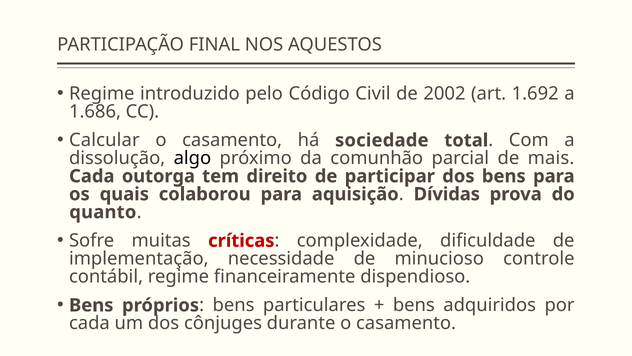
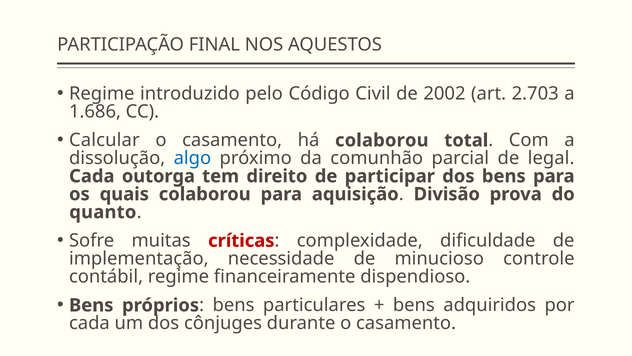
1.692: 1.692 -> 2.703
há sociedade: sociedade -> colaborou
algo colour: black -> blue
mais: mais -> legal
Dívidas: Dívidas -> Divisão
